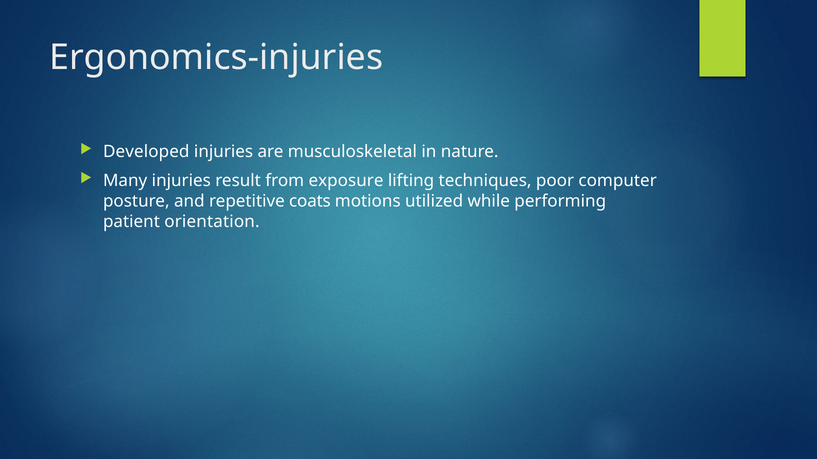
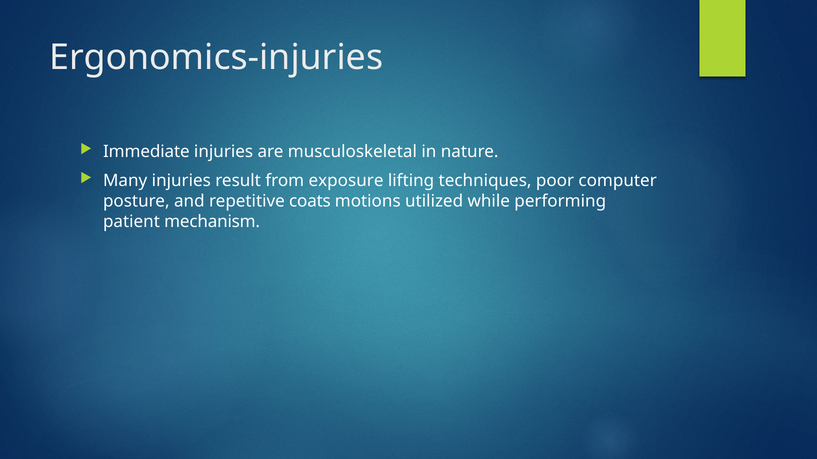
Developed: Developed -> Immediate
orientation: orientation -> mechanism
